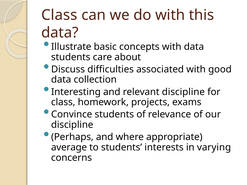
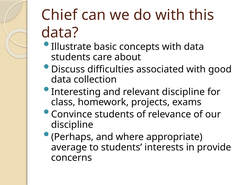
Class at (59, 15): Class -> Chief
varying: varying -> provide
